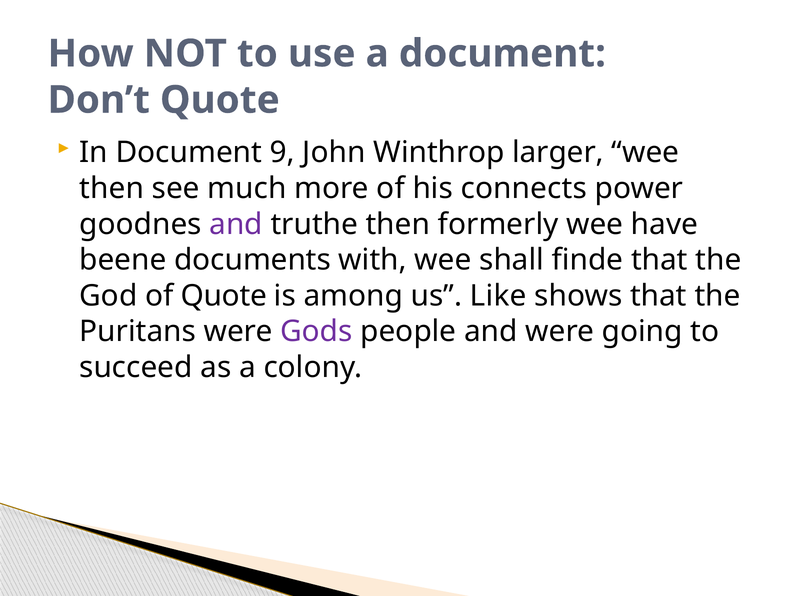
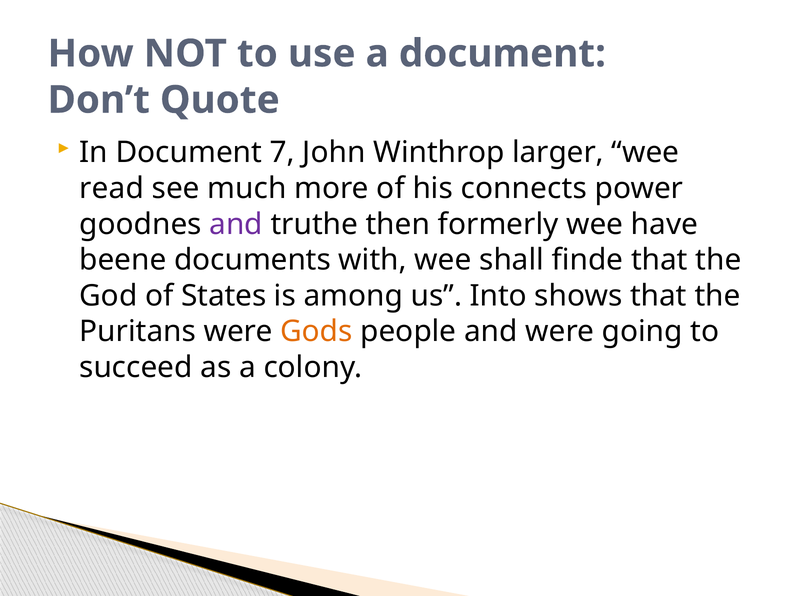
9: 9 -> 7
then at (112, 188): then -> read
of Quote: Quote -> States
Like: Like -> Into
Gods colour: purple -> orange
